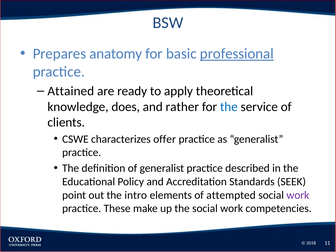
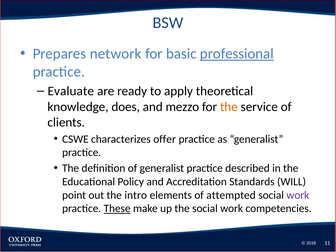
anatomy: anatomy -> network
Attained: Attained -> Evaluate
rather: rather -> mezzo
the at (229, 107) colour: blue -> orange
SEEK: SEEK -> WILL
These underline: none -> present
